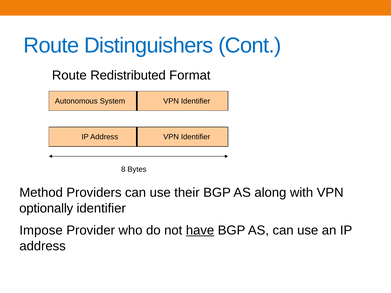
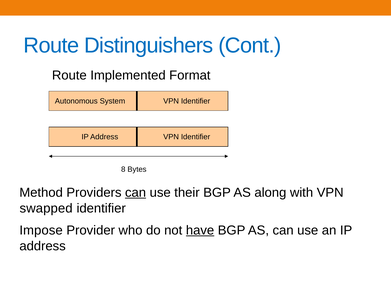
Redistributed: Redistributed -> Implemented
can at (136, 193) underline: none -> present
optionally: optionally -> swapped
